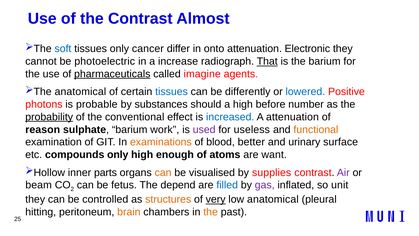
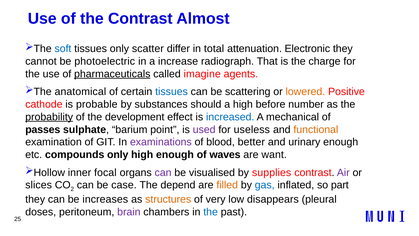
cancer: cancer -> scatter
onto: onto -> total
That underline: present -> none
the barium: barium -> charge
differently: differently -> scattering
lowered colour: blue -> orange
photons: photons -> cathode
conventional: conventional -> development
A attenuation: attenuation -> mechanical
reason: reason -> passes
work: work -> point
examinations colour: orange -> purple
urinary surface: surface -> enough
atoms: atoms -> waves
parts: parts -> focal
can at (163, 172) colour: orange -> purple
beam: beam -> slices
fetus: fetus -> case
filled colour: blue -> orange
gas colour: purple -> blue
unit: unit -> part
controlled: controlled -> increases
very underline: present -> none
low anatomical: anatomical -> disappears
hitting: hitting -> doses
brain colour: orange -> purple
the at (211, 212) colour: orange -> blue
